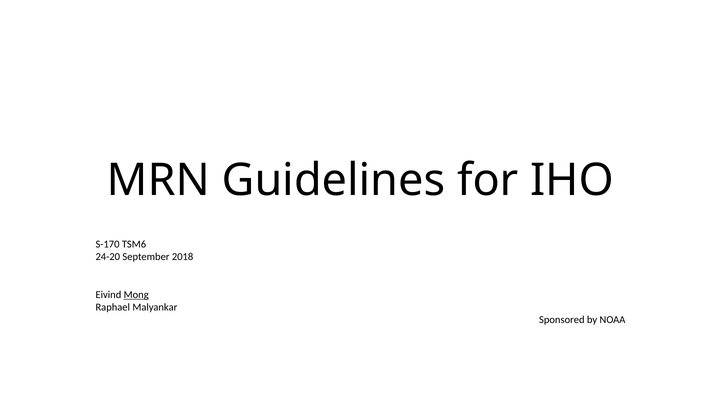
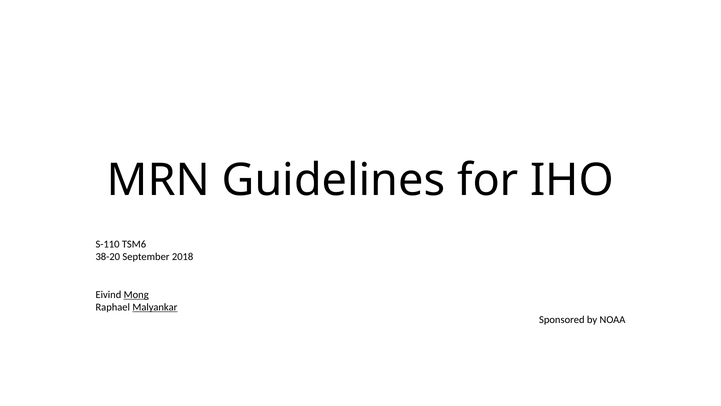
S-170: S-170 -> S-110
24-20: 24-20 -> 38-20
Malyankar underline: none -> present
